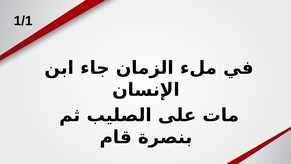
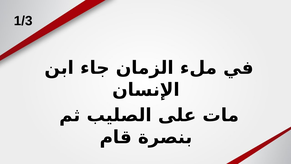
1/1: 1/1 -> 1/3
